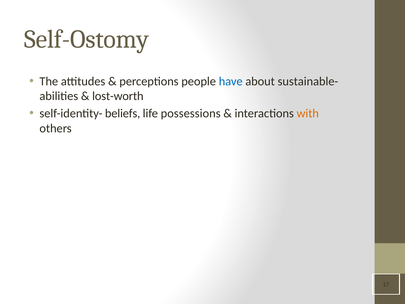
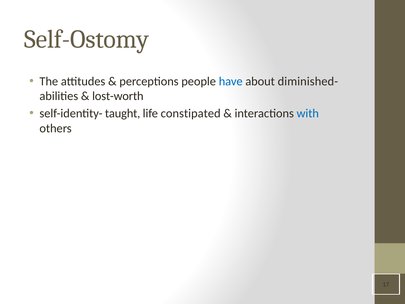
sustainable-: sustainable- -> diminished-
beliefs: beliefs -> taught
possessions: possessions -> constipated
with colour: orange -> blue
